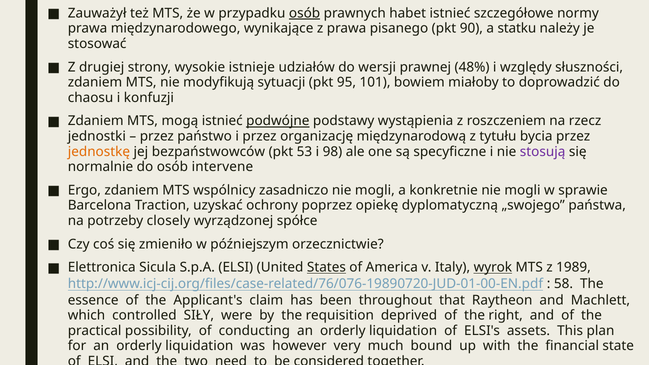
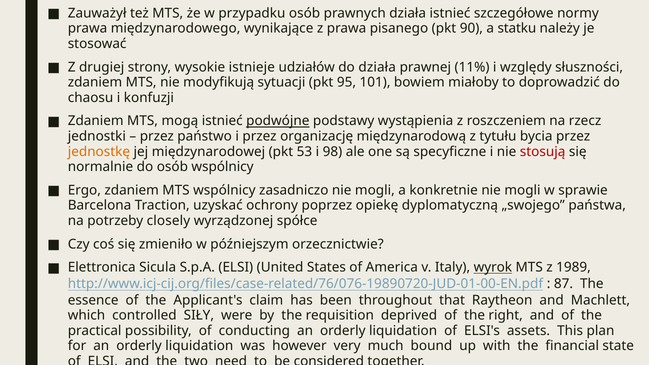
osób at (305, 13) underline: present -> none
prawnych habet: habet -> działa
do wersji: wersji -> działa
48%: 48% -> 11%
bezpaństwowców: bezpaństwowców -> międzynarodowej
stosują colour: purple -> red
osób intervene: intervene -> wspólnicy
States underline: present -> none
58: 58 -> 87
